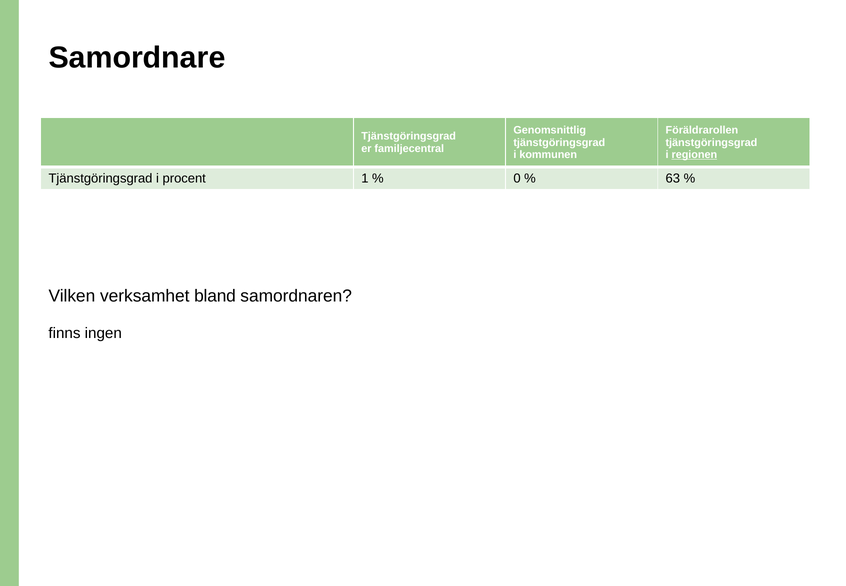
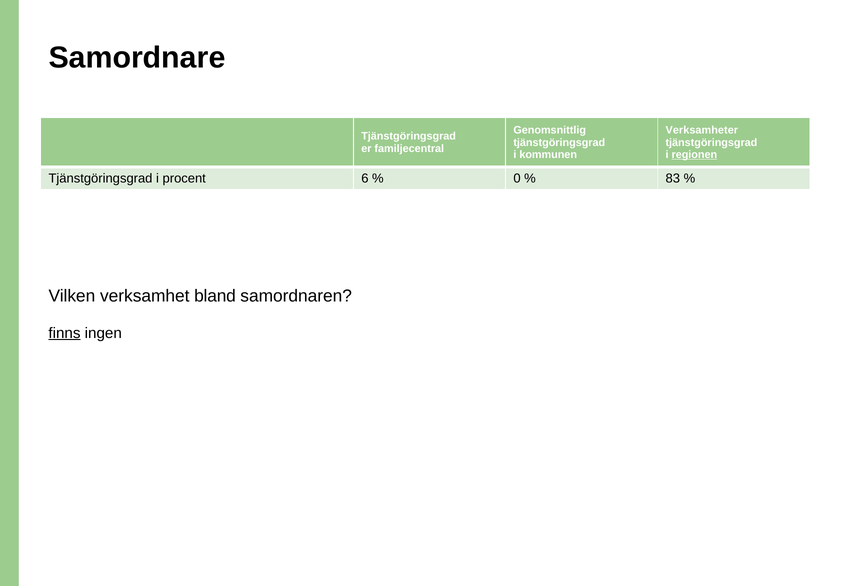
Föräldrarollen: Föräldrarollen -> Verksamheter
1: 1 -> 6
63: 63 -> 83
finns underline: none -> present
